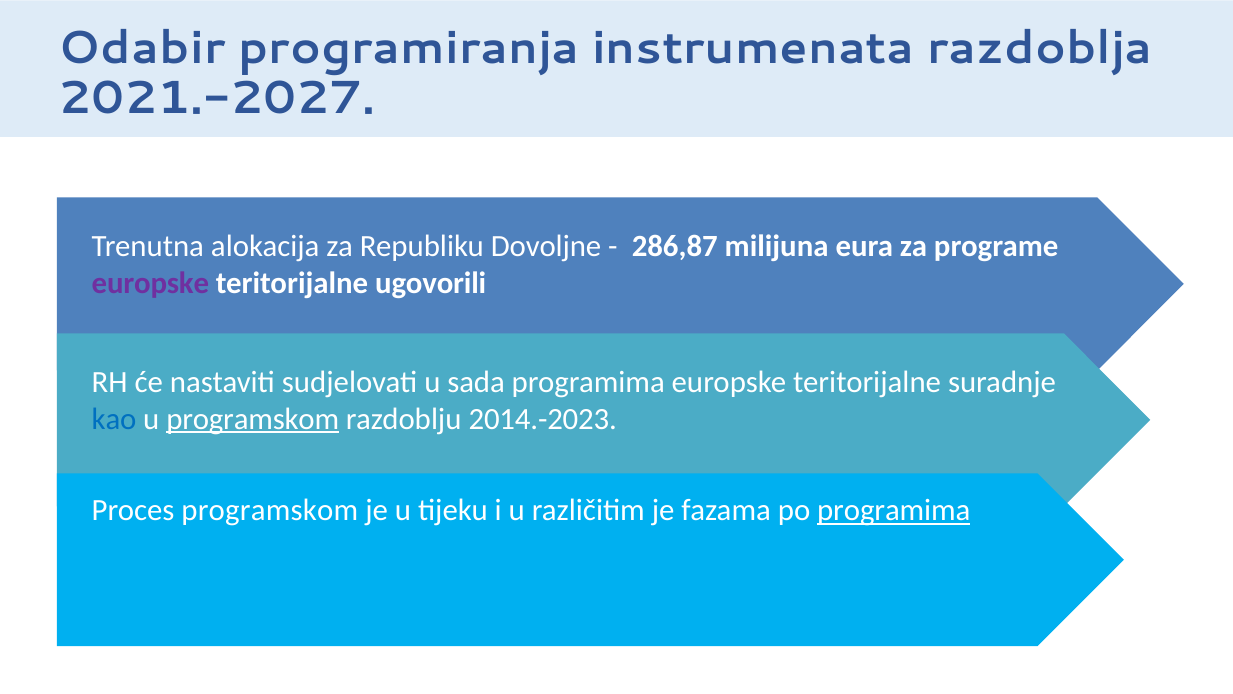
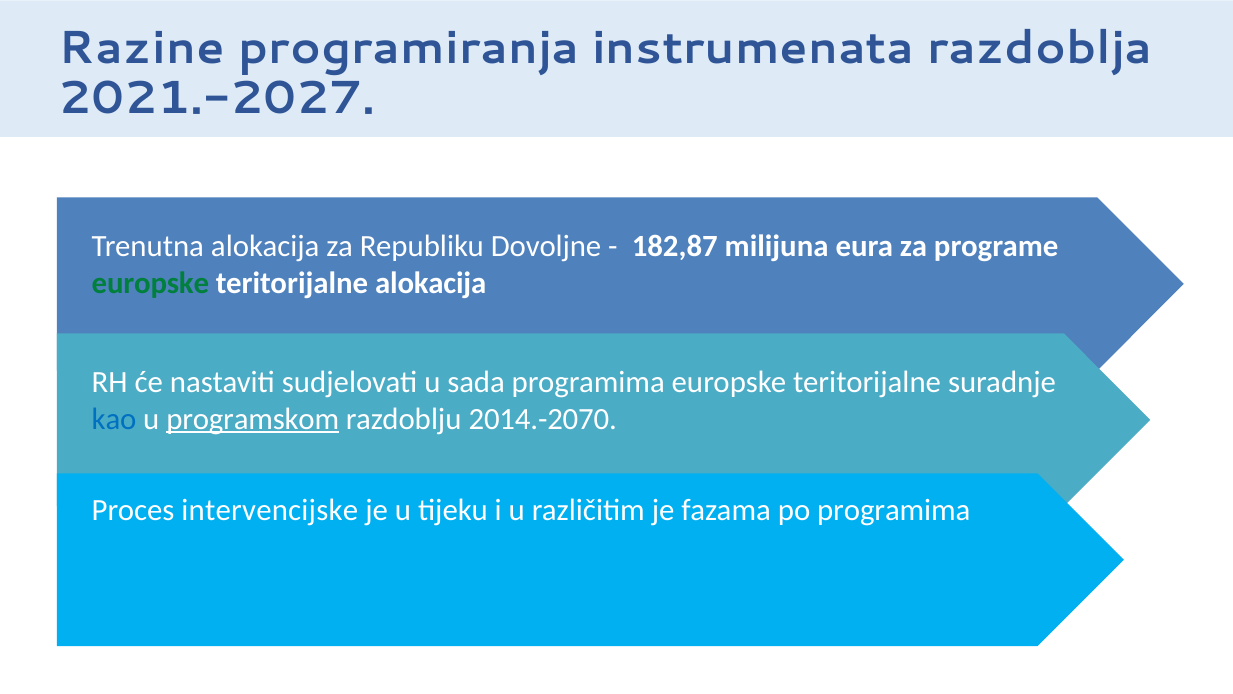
Odabir: Odabir -> Razine
286,87: 286,87 -> 182,87
europske at (150, 283) colour: purple -> green
teritorijalne ugovorili: ugovorili -> alokacija
2014.-2023: 2014.-2023 -> 2014.-2070
Proces programskom: programskom -> intervencijske
programima at (894, 510) underline: present -> none
